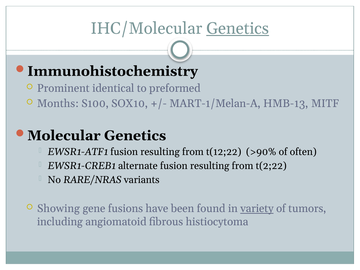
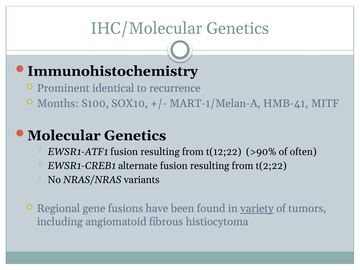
Genetics at (238, 28) underline: present -> none
preformed: preformed -> recurrence
HMB-13: HMB-13 -> HMB-41
RARE/NRAS: RARE/NRAS -> NRAS/NRAS
Showing: Showing -> Regional
